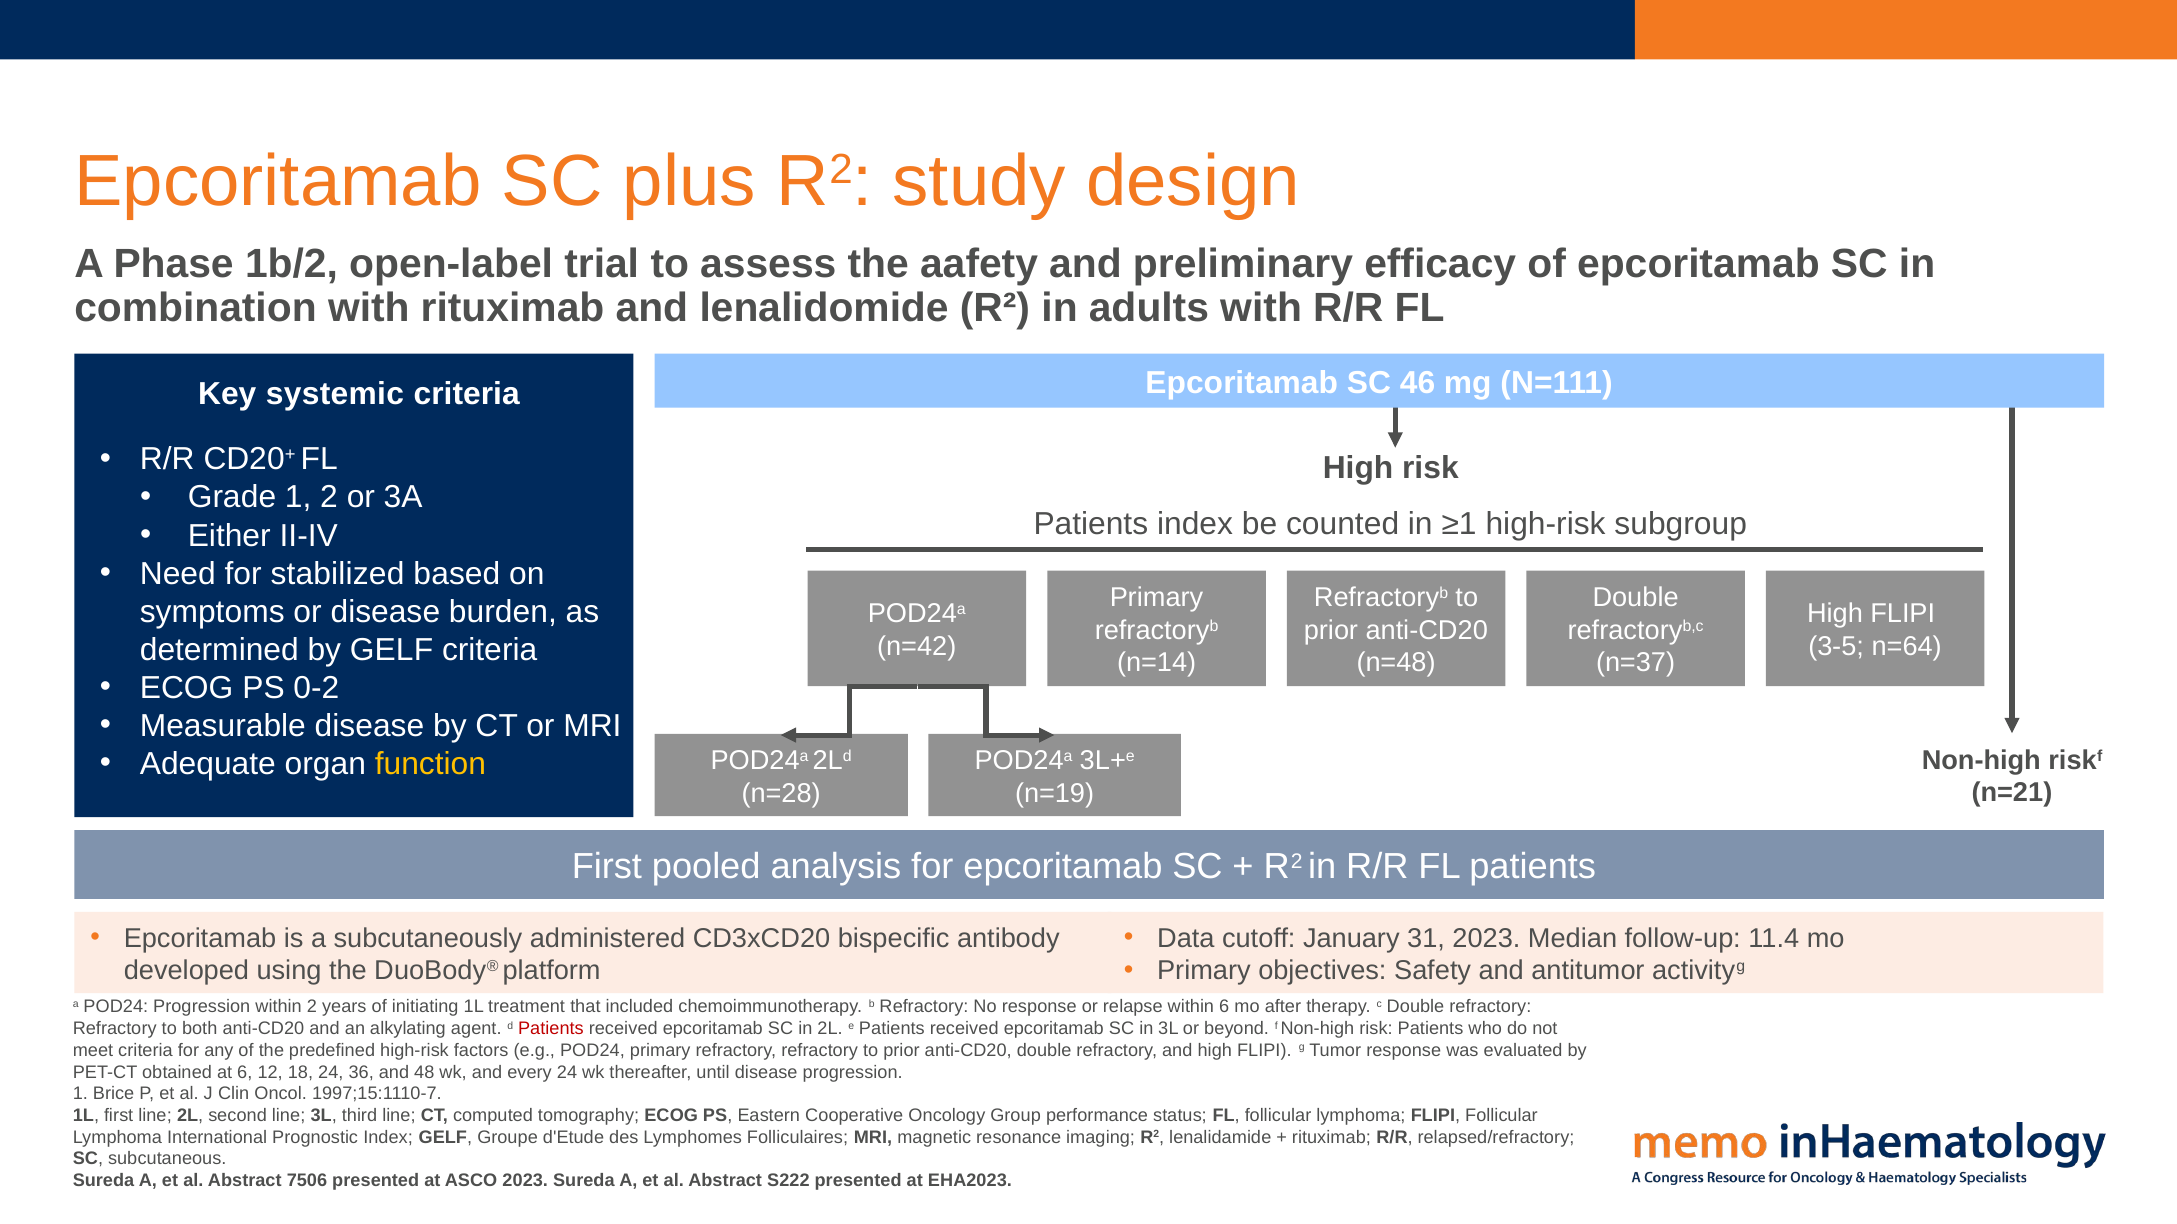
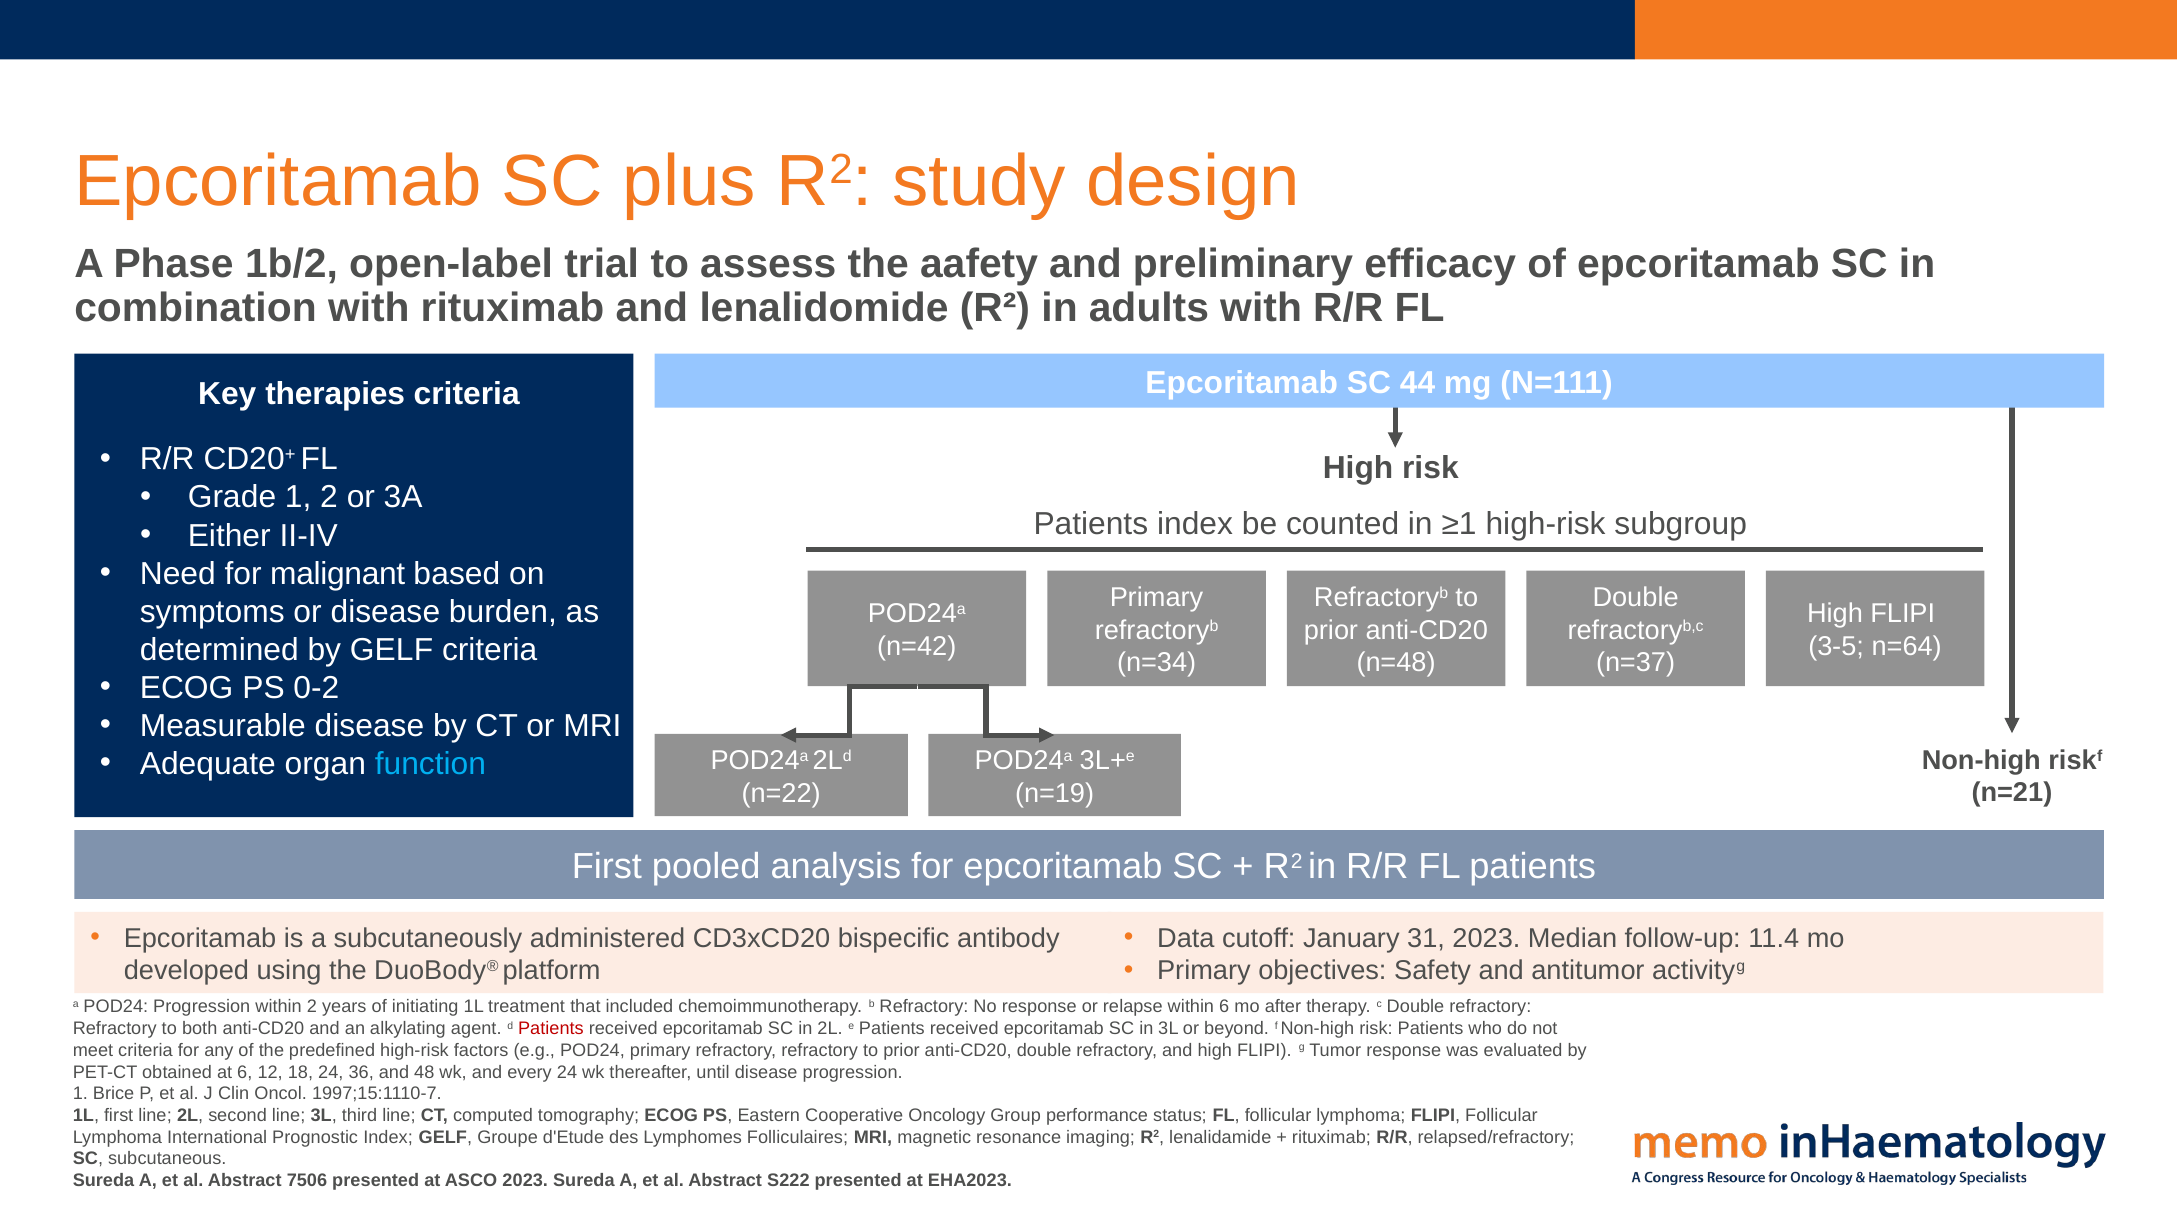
46: 46 -> 44
systemic: systemic -> therapies
stabilized: stabilized -> malignant
n=14: n=14 -> n=34
function colour: yellow -> light blue
n=28: n=28 -> n=22
